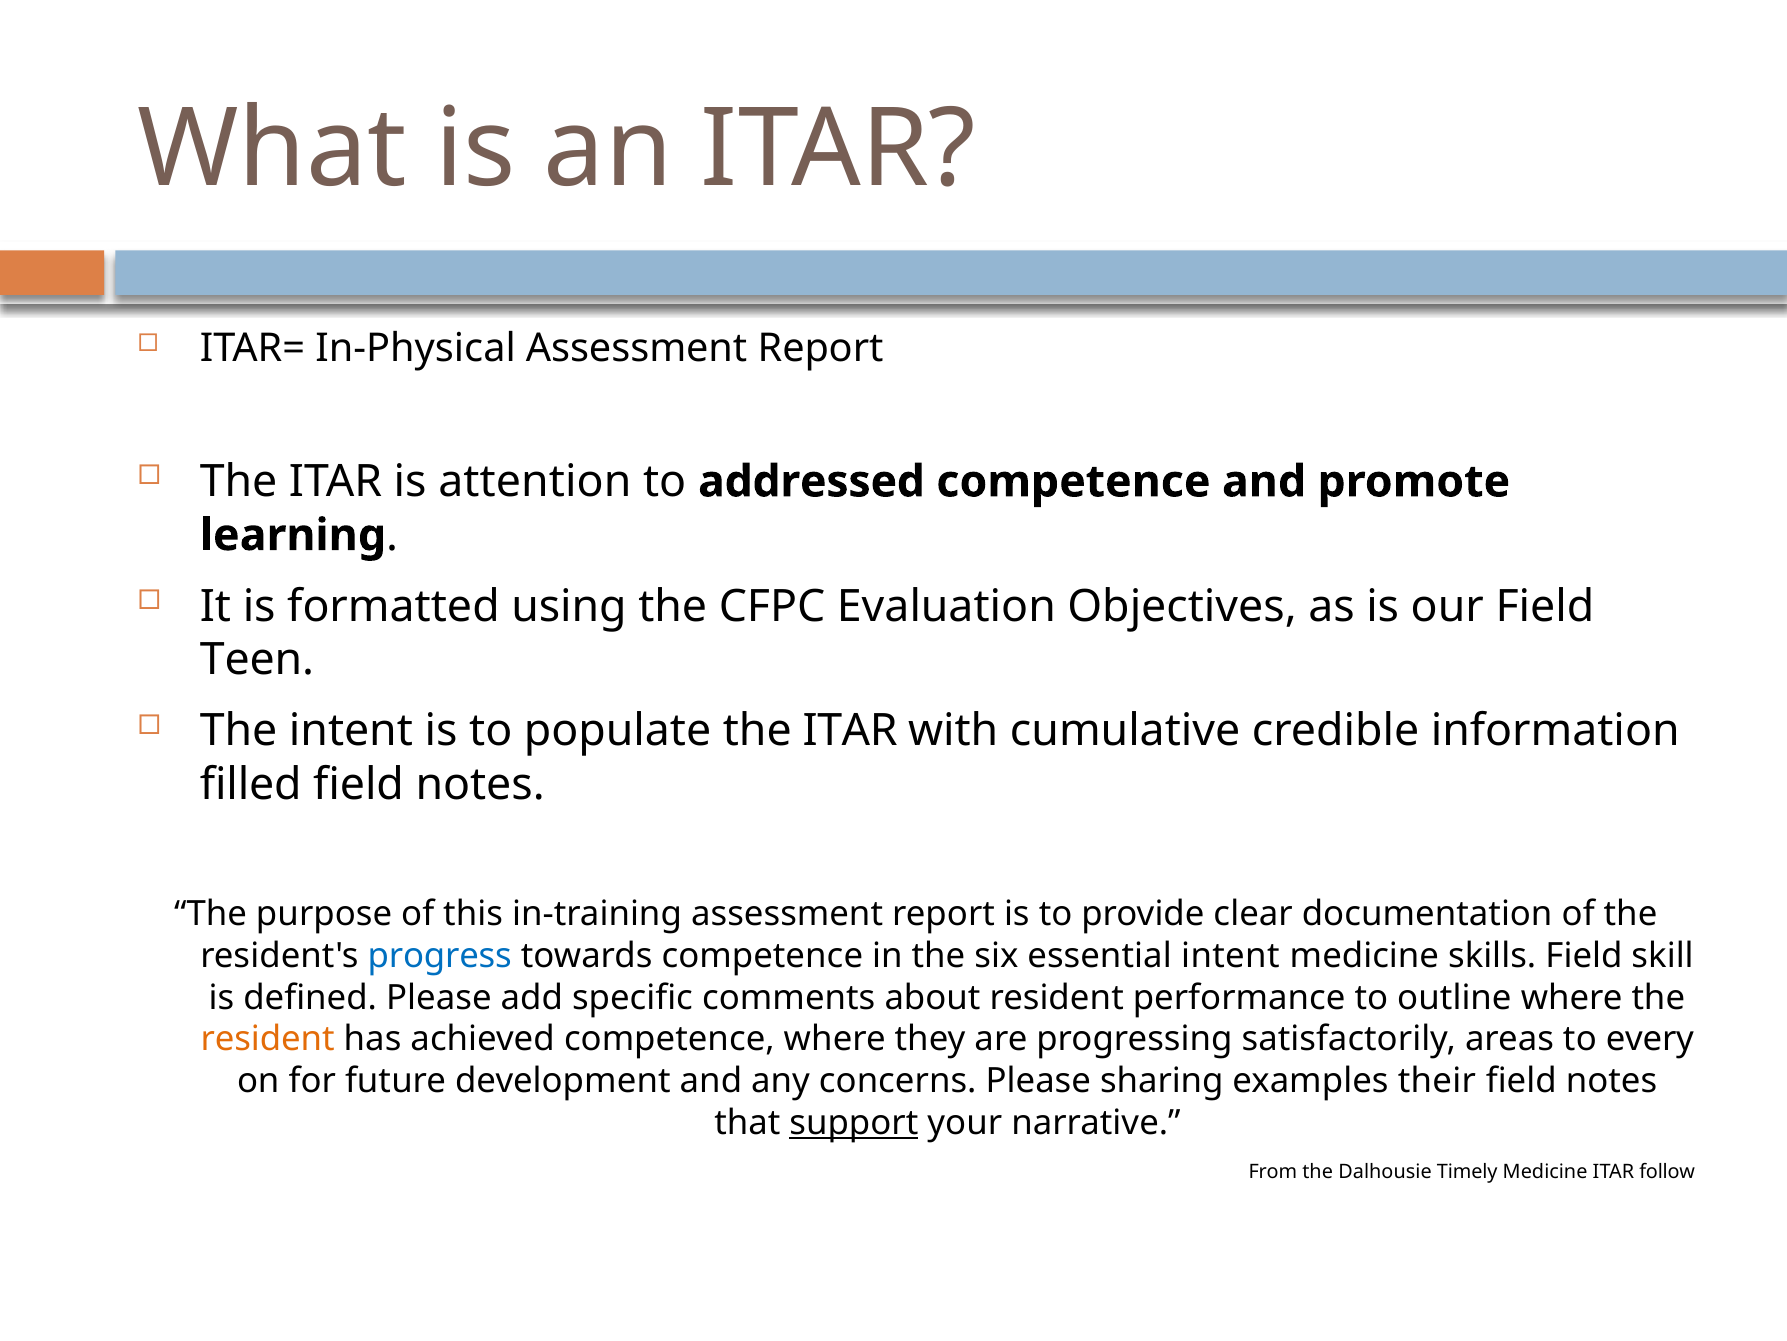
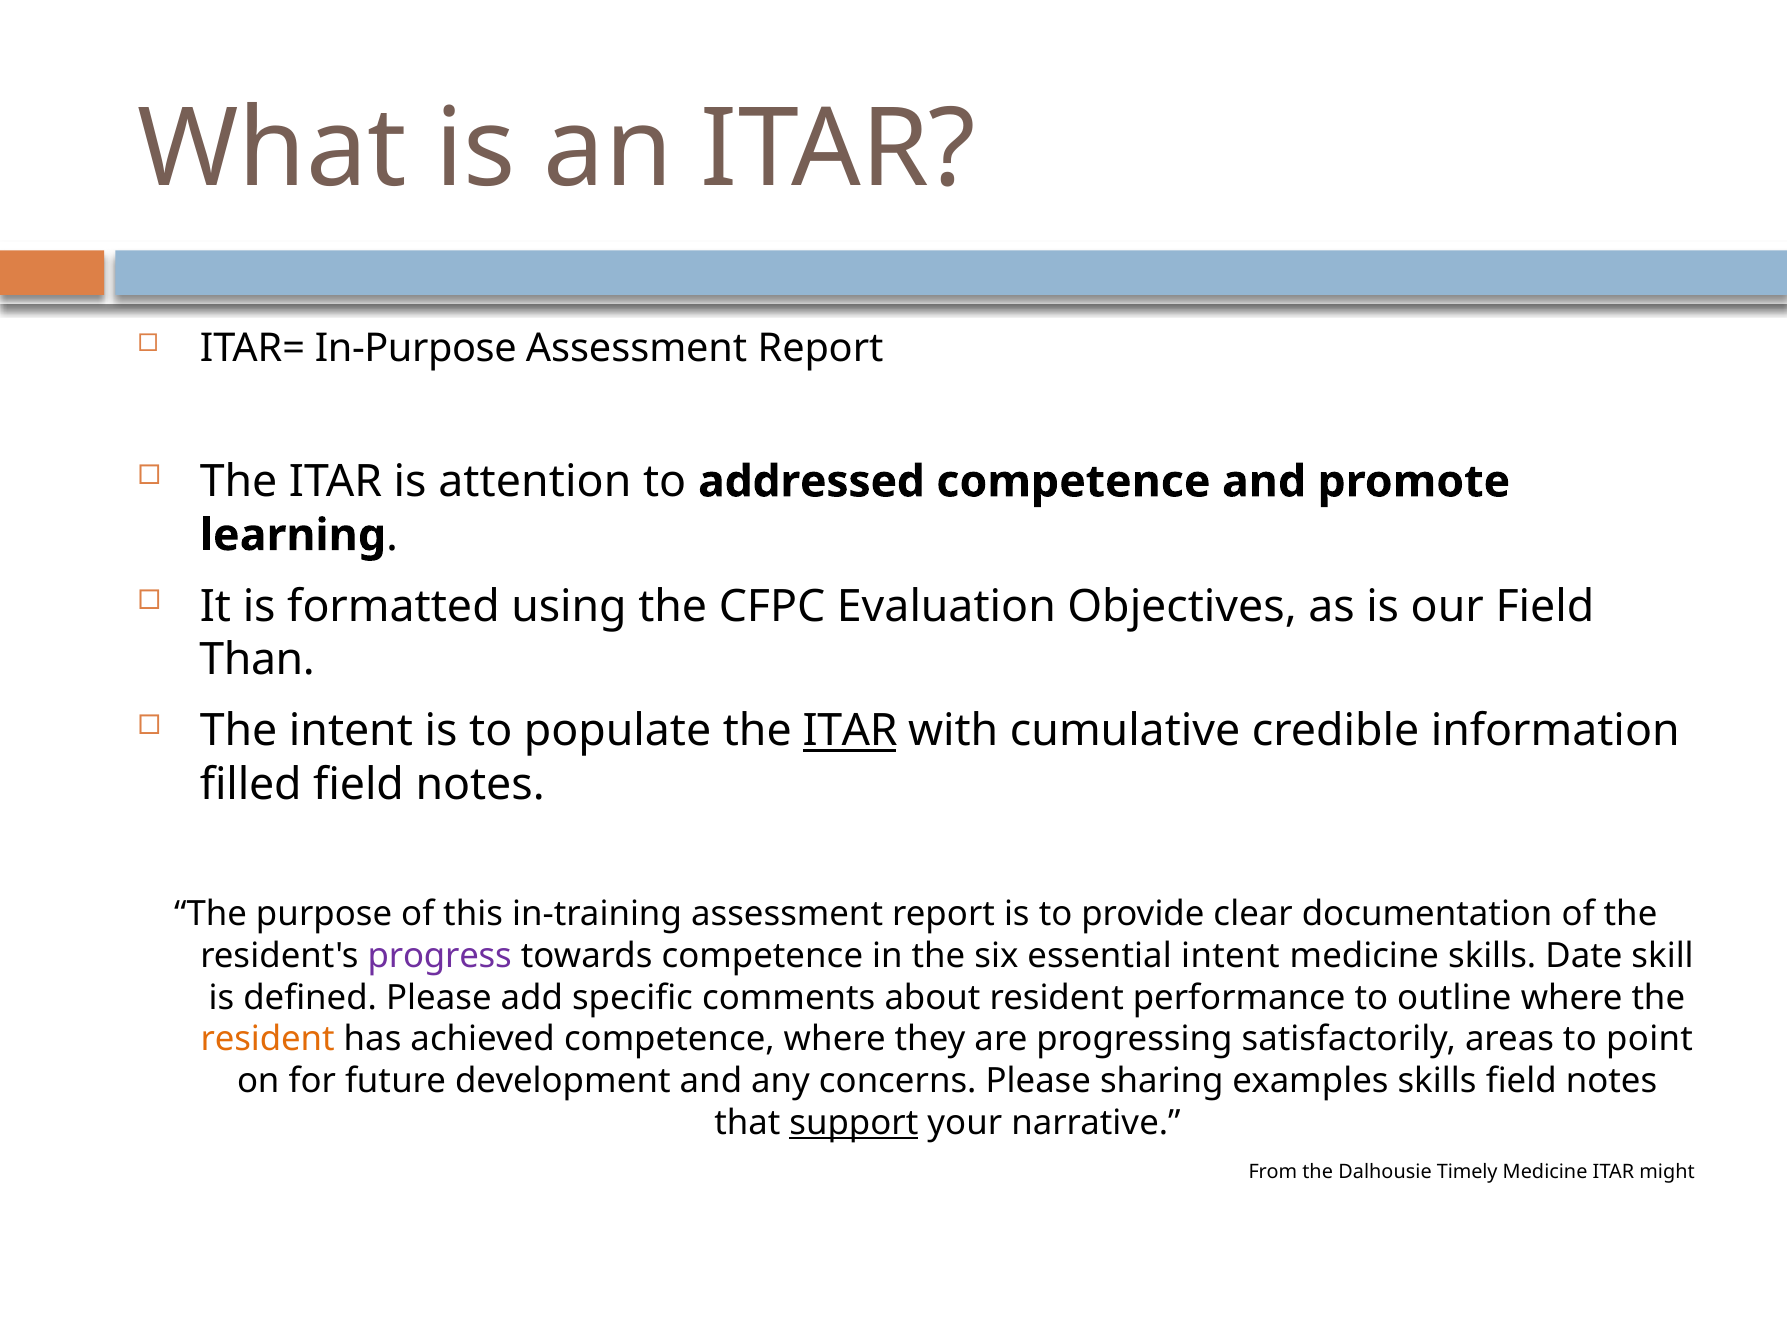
In-Physical: In-Physical -> In-Purpose
Teen: Teen -> Than
ITAR at (850, 731) underline: none -> present
progress colour: blue -> purple
skills Field: Field -> Date
every: every -> point
examples their: their -> skills
follow: follow -> might
